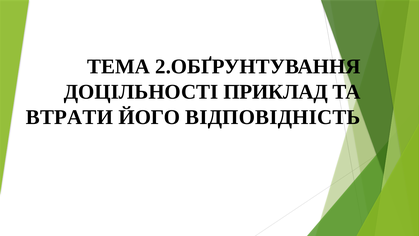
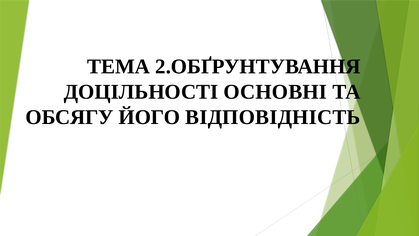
ПРИКЛАД: ПРИКЛАД -> ОСНОВНІ
ВТРАТИ: ВТРАТИ -> ОБСЯГУ
